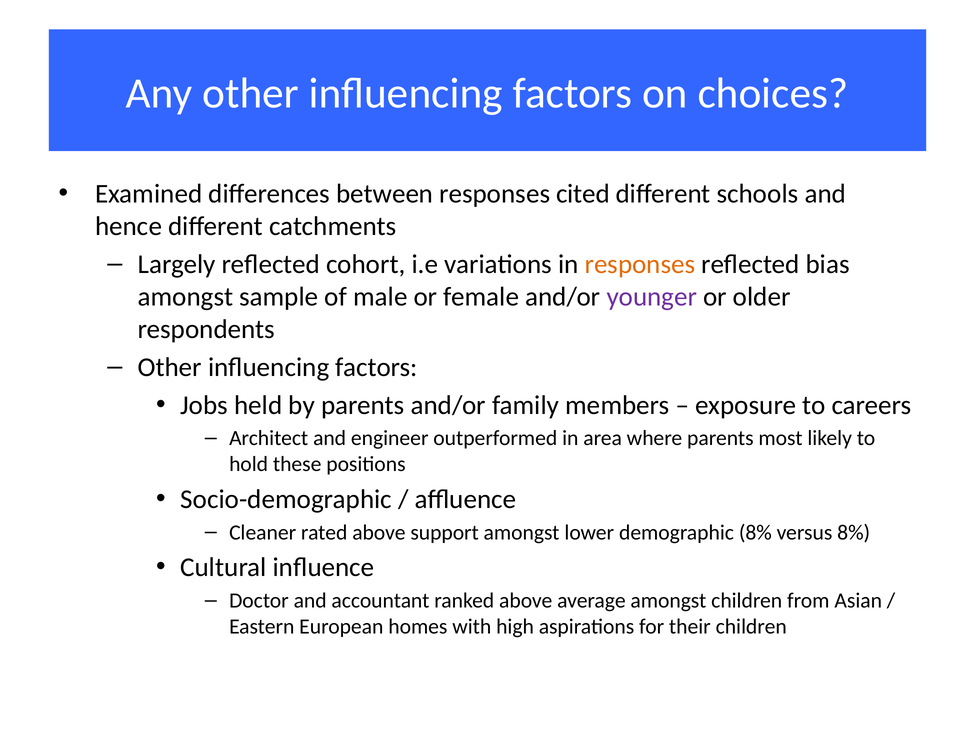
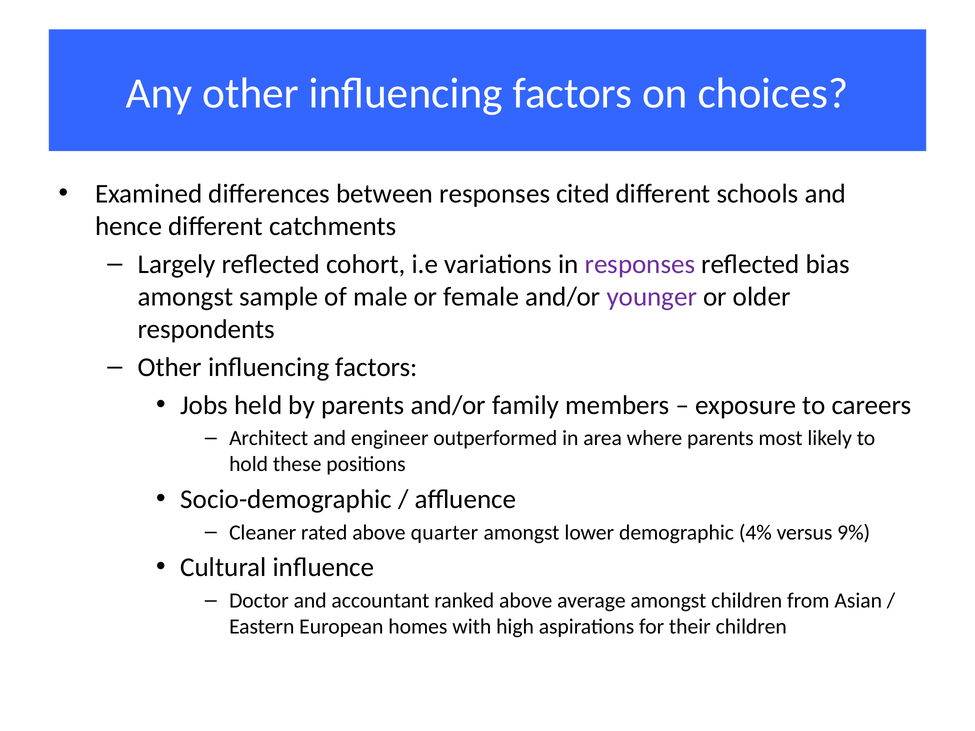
responses at (640, 264) colour: orange -> purple
support: support -> quarter
demographic 8%: 8% -> 4%
versus 8%: 8% -> 9%
